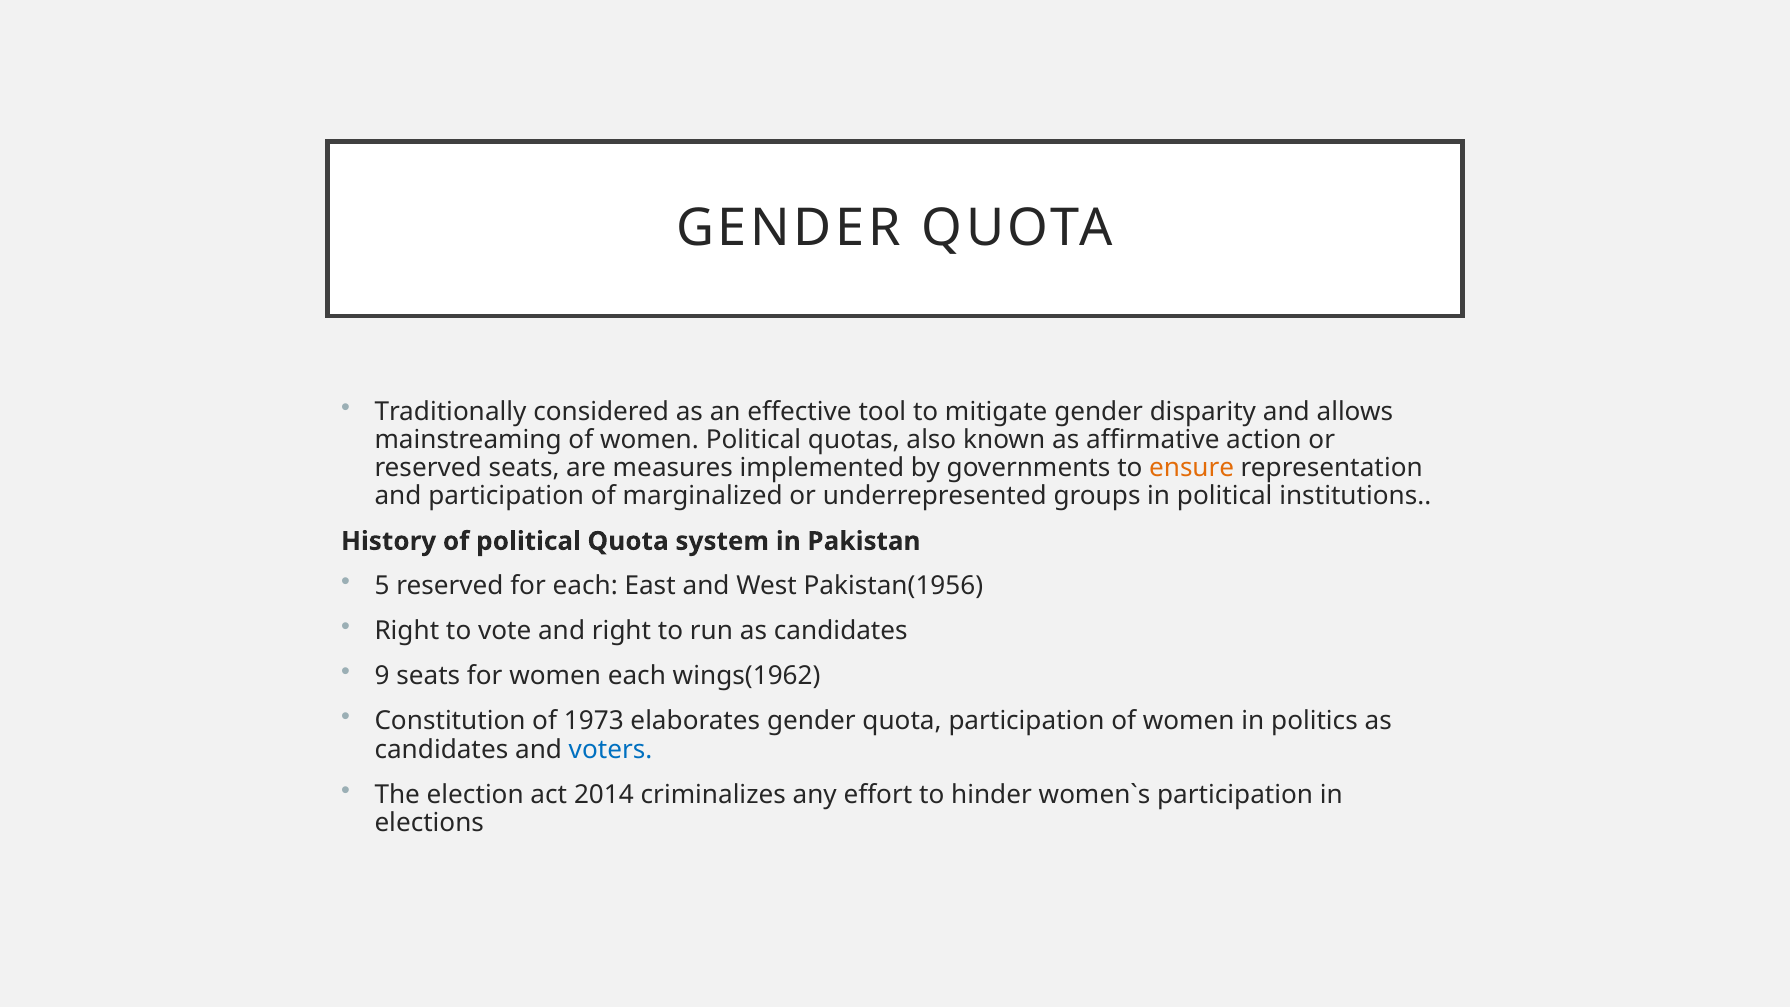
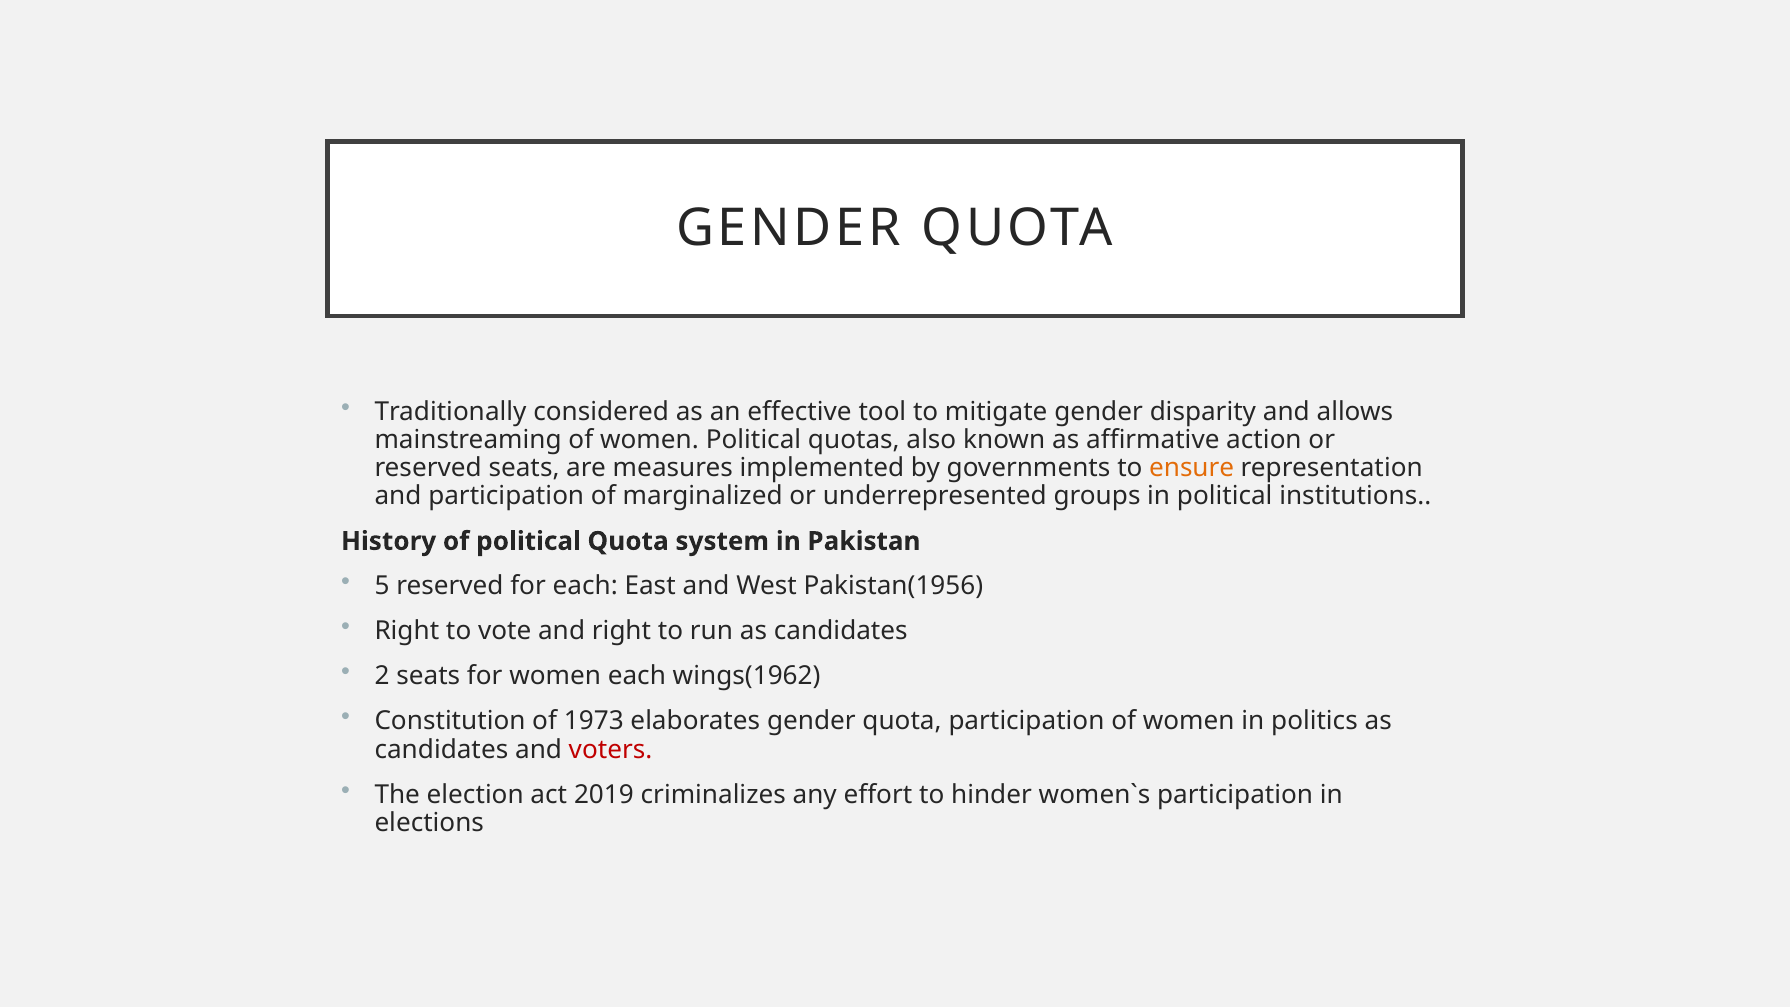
9: 9 -> 2
voters colour: blue -> red
2014: 2014 -> 2019
